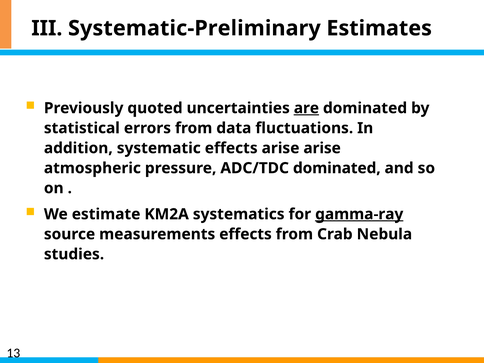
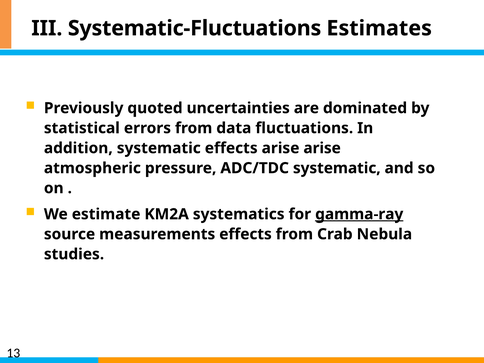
Systematic-Preliminary: Systematic-Preliminary -> Systematic-Fluctuations
are underline: present -> none
ADC/TDC dominated: dominated -> systematic
